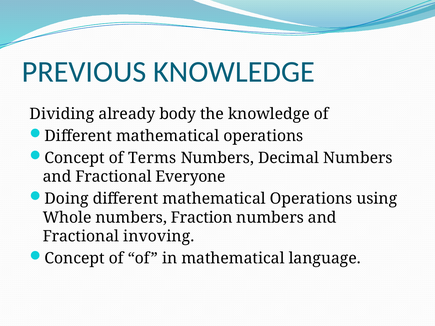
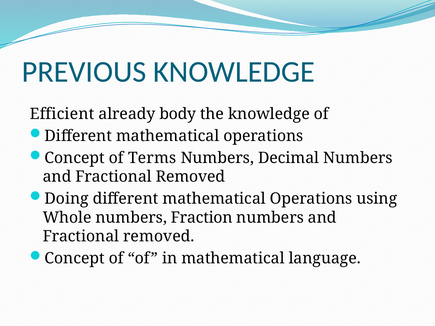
Dividing: Dividing -> Efficient
Everyone at (191, 177): Everyone -> Removed
invoving at (159, 237): invoving -> removed
